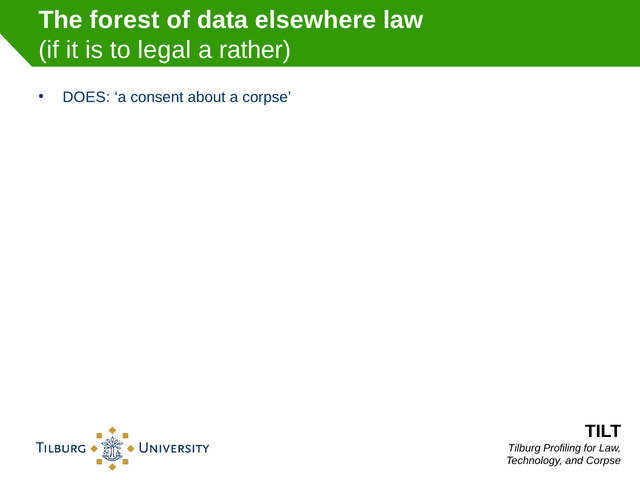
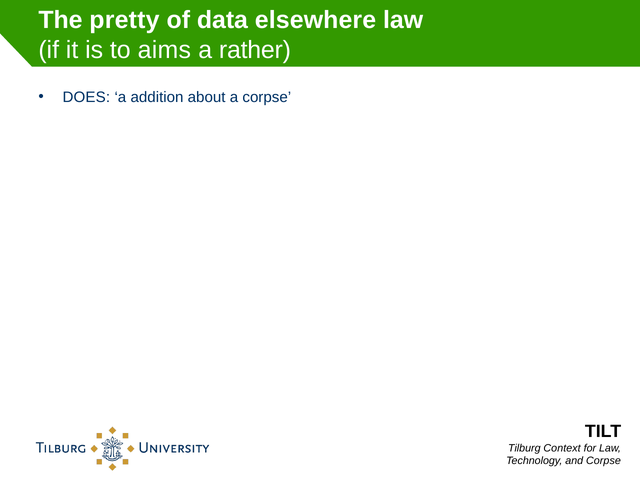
forest: forest -> pretty
legal: legal -> aims
consent: consent -> addition
Profiling: Profiling -> Context
